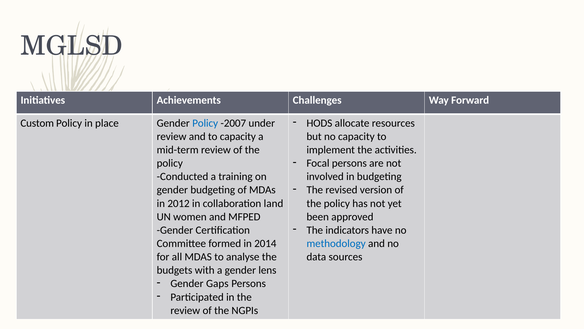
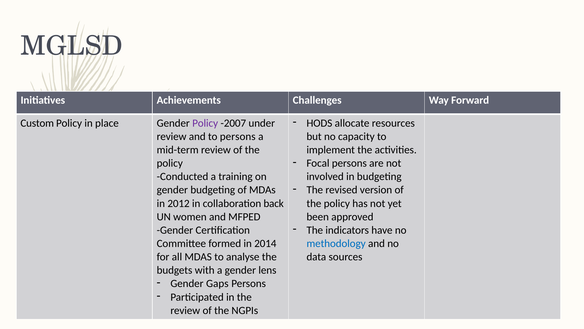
Policy at (205, 123) colour: blue -> purple
to capacity: capacity -> persons
land: land -> back
